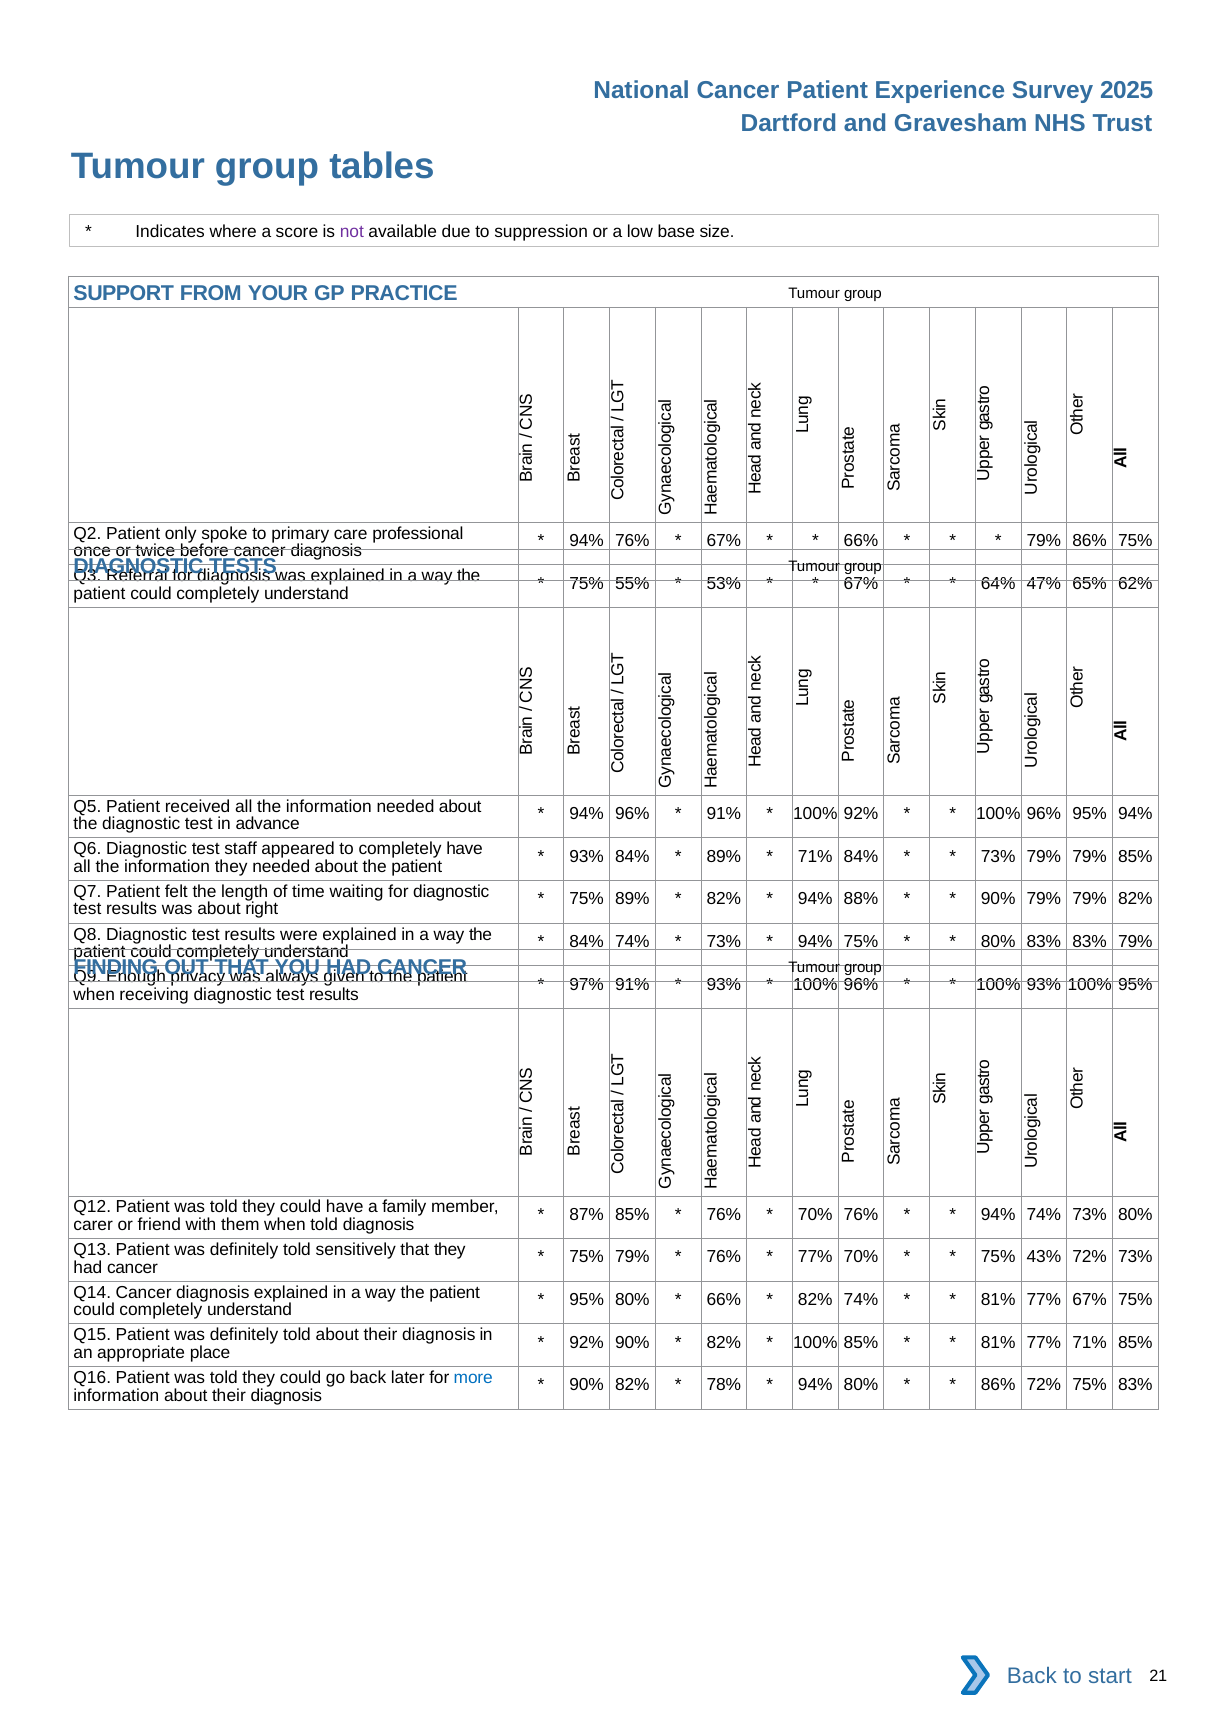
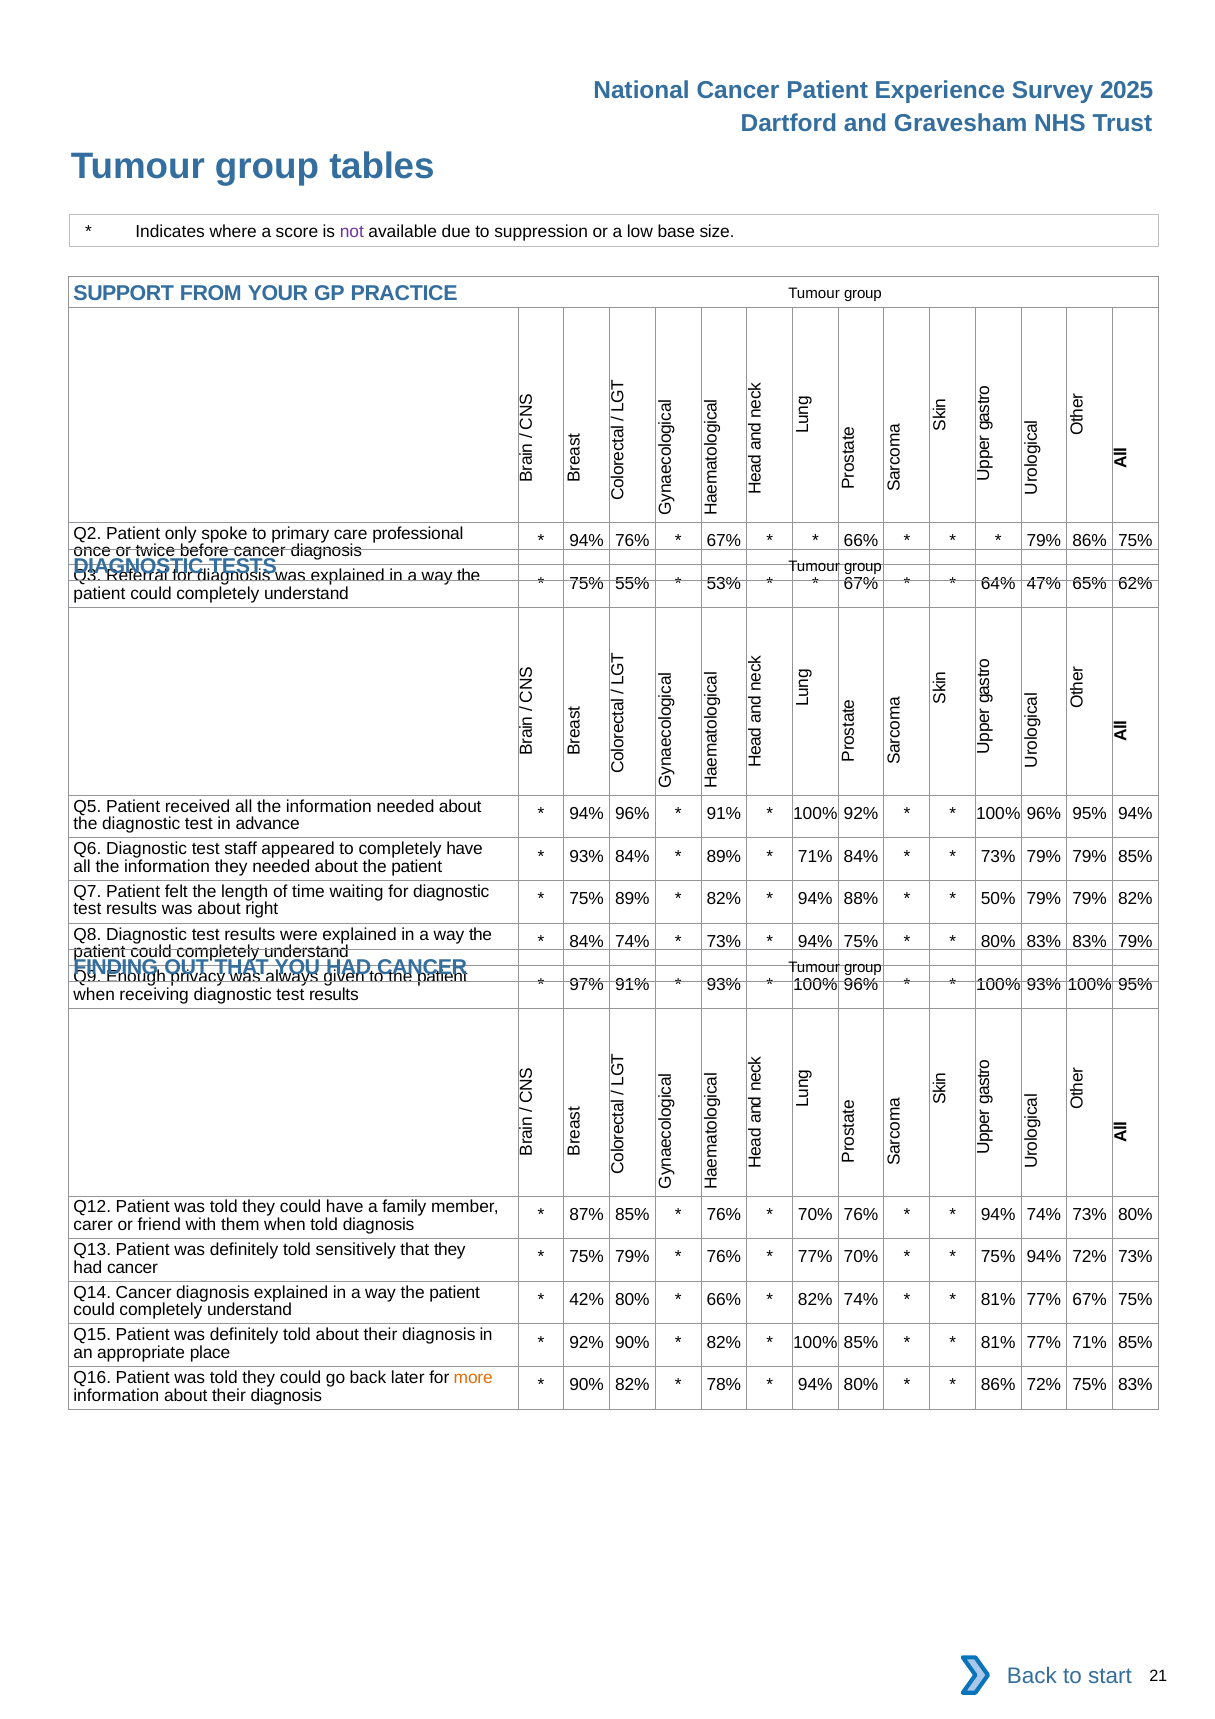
90% at (998, 899): 90% -> 50%
75% 43%: 43% -> 94%
95% at (587, 1300): 95% -> 42%
more colour: blue -> orange
